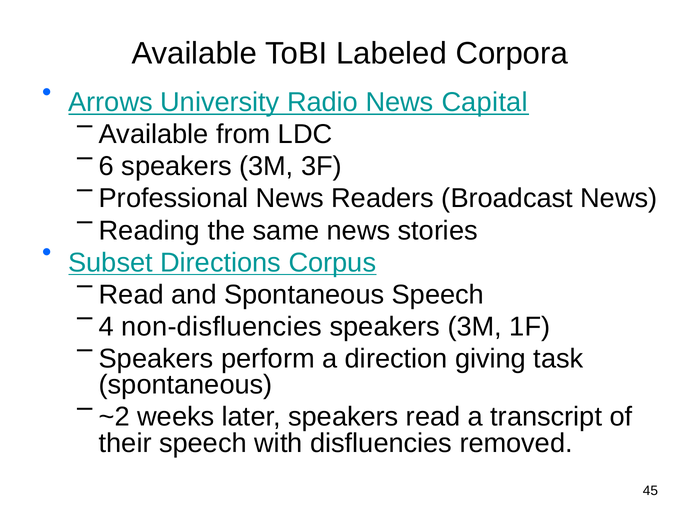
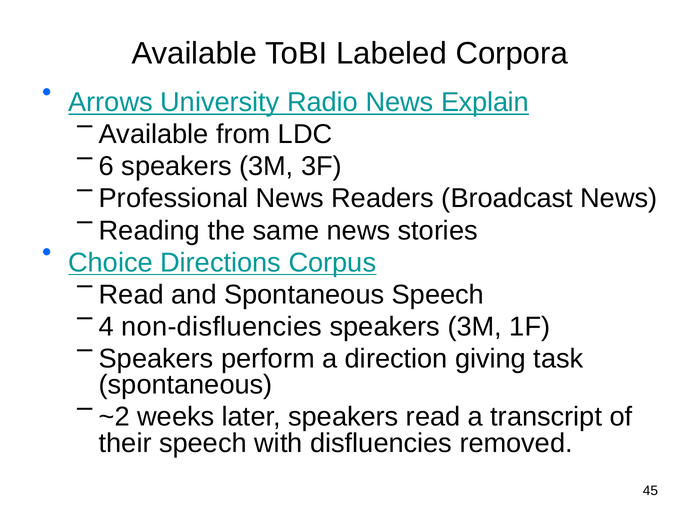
Capital: Capital -> Explain
Subset: Subset -> Choice
